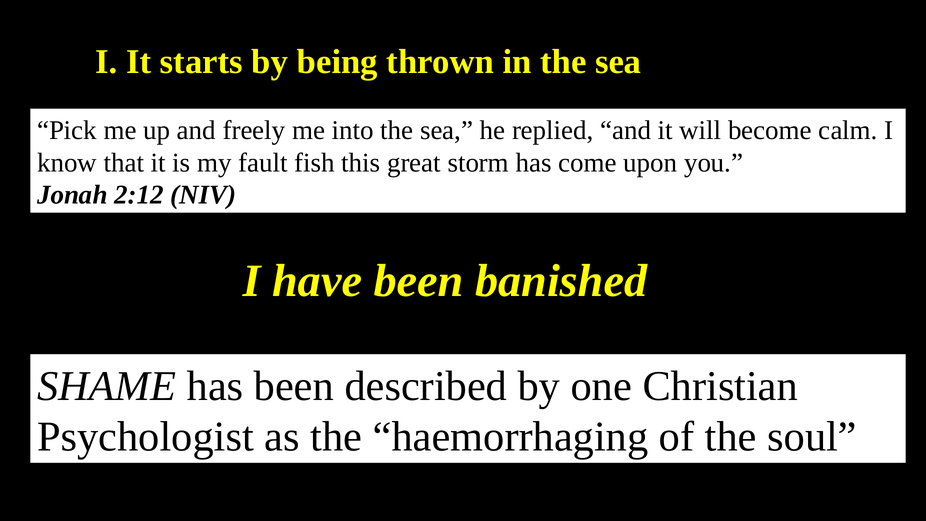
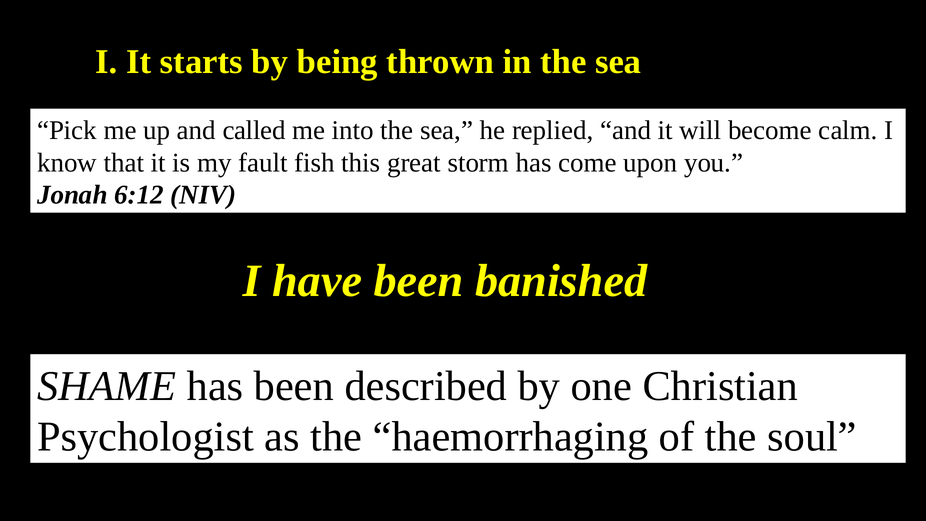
freely: freely -> called
2:12: 2:12 -> 6:12
